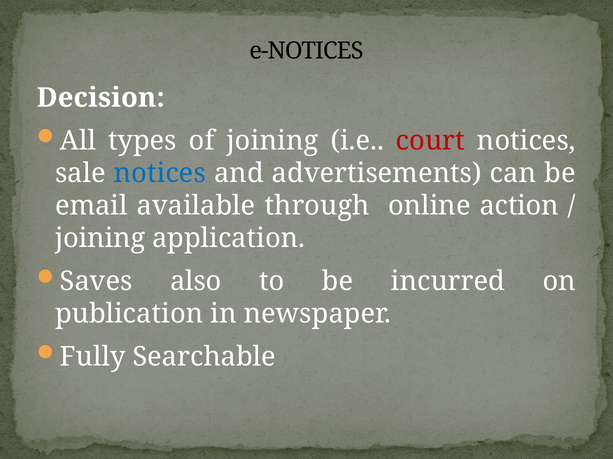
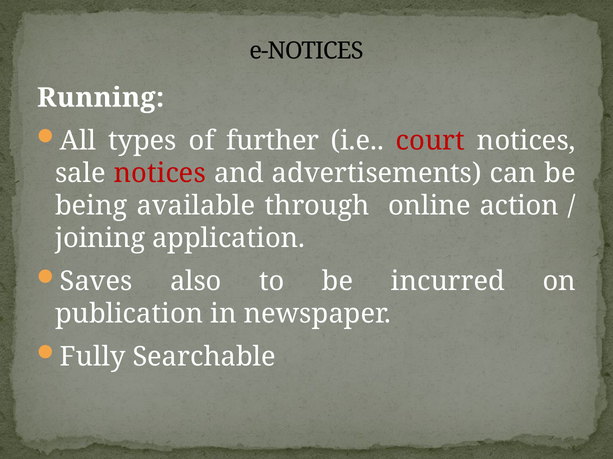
Decision: Decision -> Running
of joining: joining -> further
notices at (160, 174) colour: blue -> red
email: email -> being
